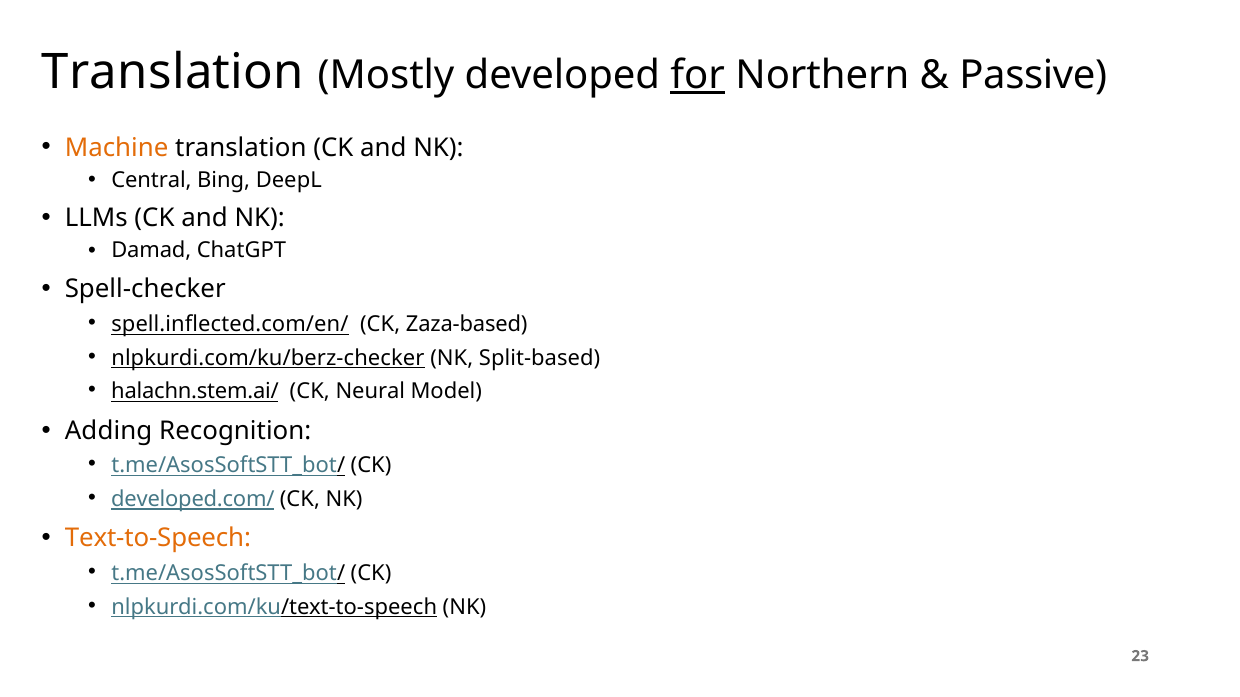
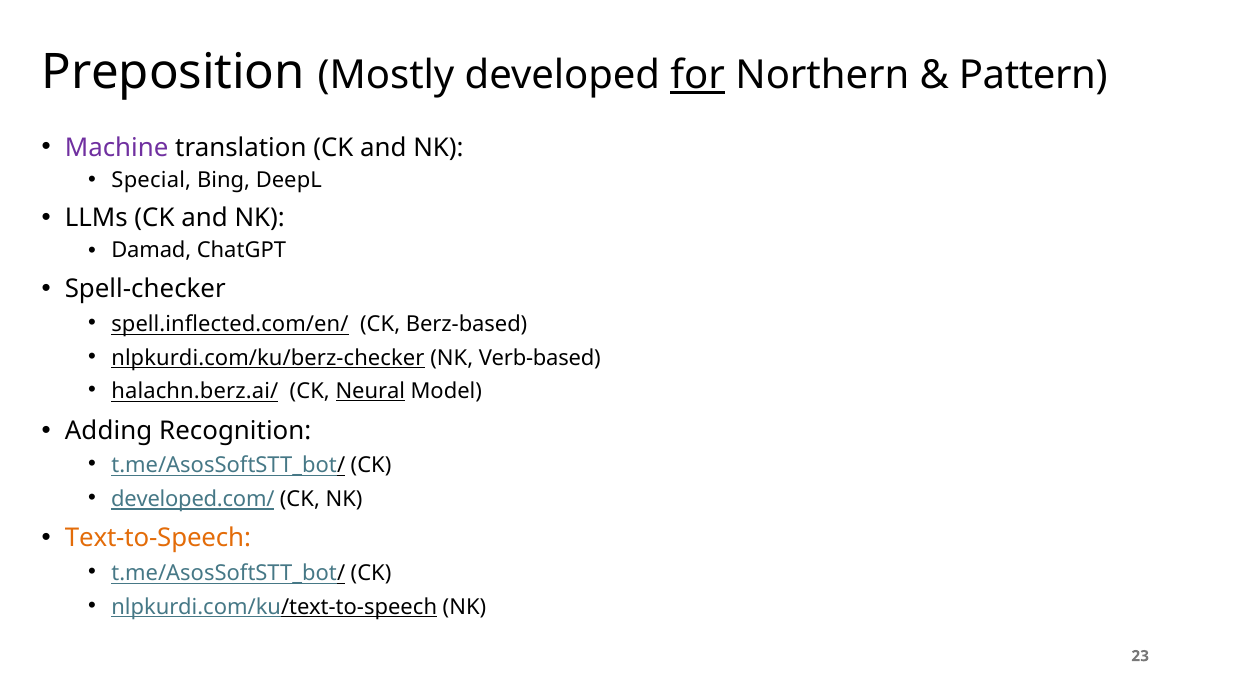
Translation at (173, 72): Translation -> Preposition
Passive: Passive -> Pattern
Machine colour: orange -> purple
Central: Central -> Special
Zaza-based: Zaza-based -> Berz-based
Split-based: Split-based -> Verb-based
halachn.stem.ai/: halachn.stem.ai/ -> halachn.berz.ai/
Neural underline: none -> present
